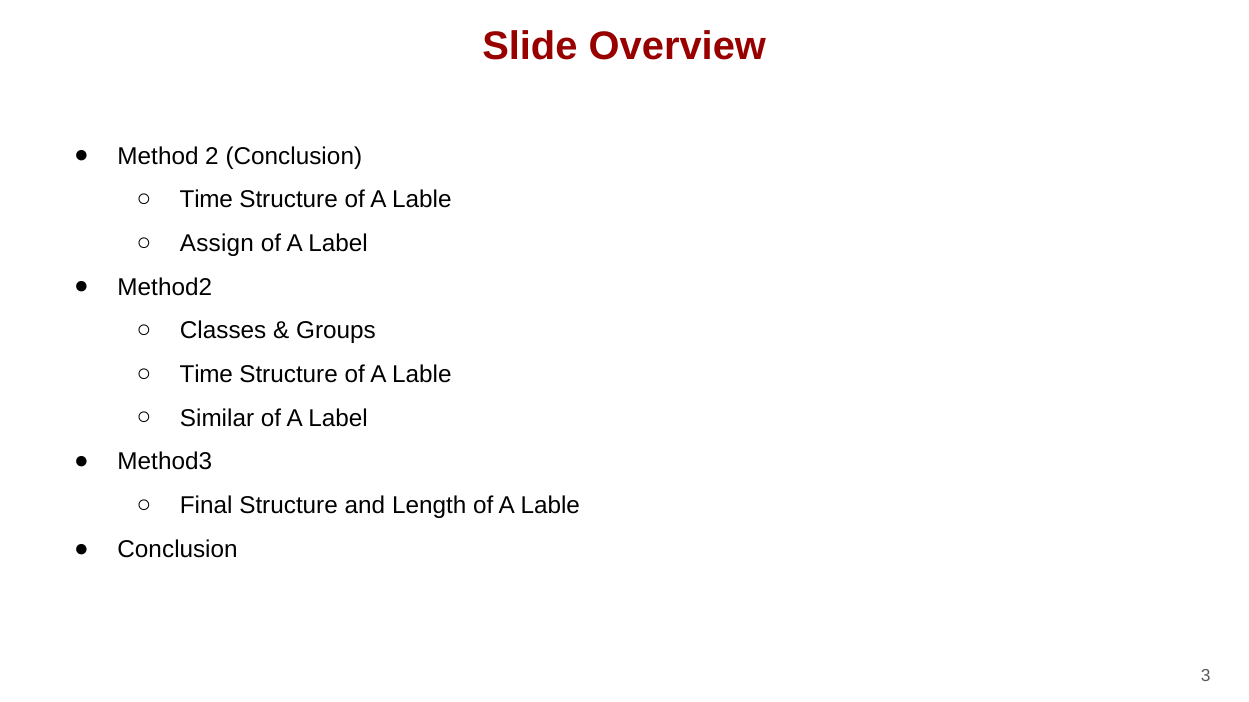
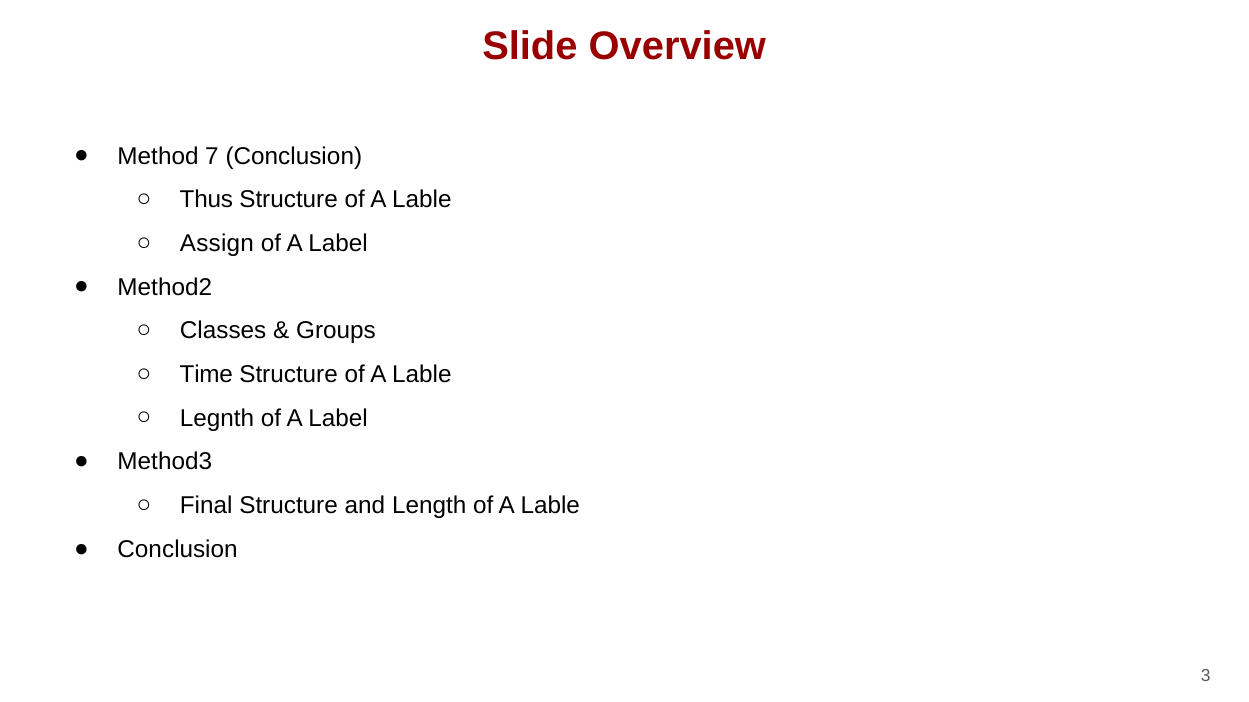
2: 2 -> 7
Time at (206, 200): Time -> Thus
Similar: Similar -> Legnth
